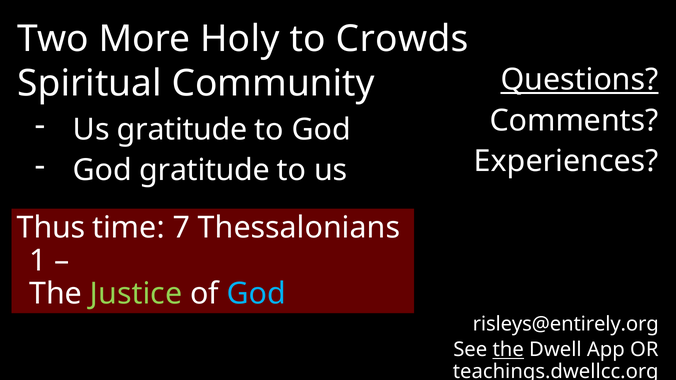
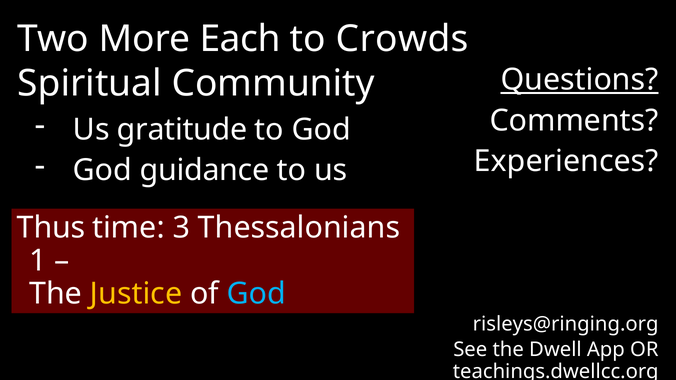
Holy: Holy -> Each
God gratitude: gratitude -> guidance
7: 7 -> 3
Justice colour: light green -> yellow
risleys@entirely.org: risleys@entirely.org -> risleys@ringing.org
the at (508, 350) underline: present -> none
